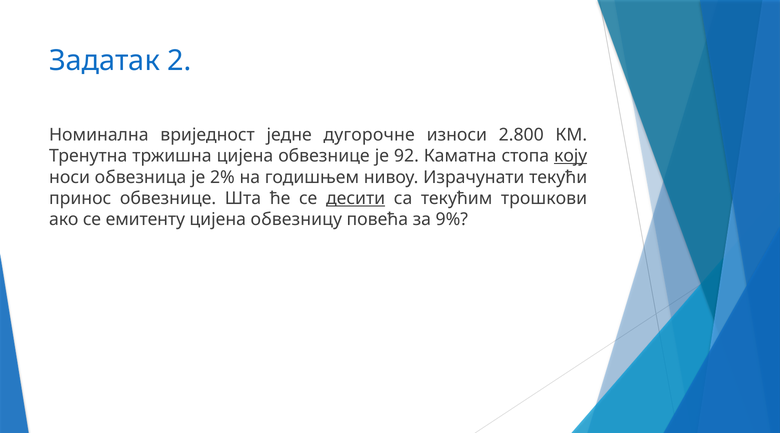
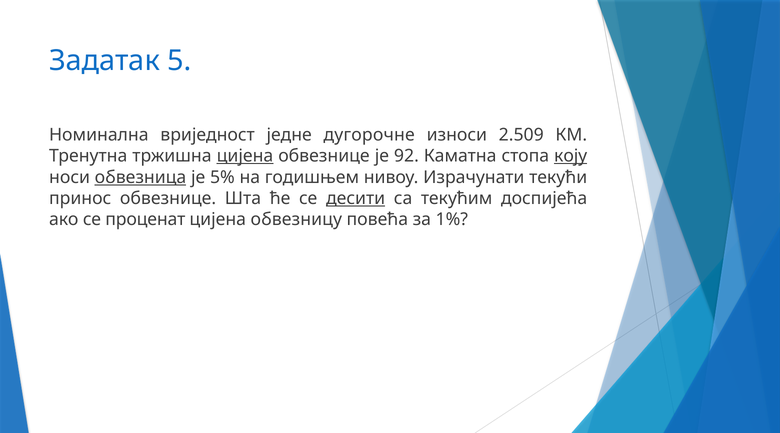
2: 2 -> 5
2.800: 2.800 -> 2.509
цијена at (245, 156) underline: none -> present
обвезница underline: none -> present
2%: 2% -> 5%
трошкови: трошкови -> доспијећа
емитенту: емитенту -> проценат
9%: 9% -> 1%
